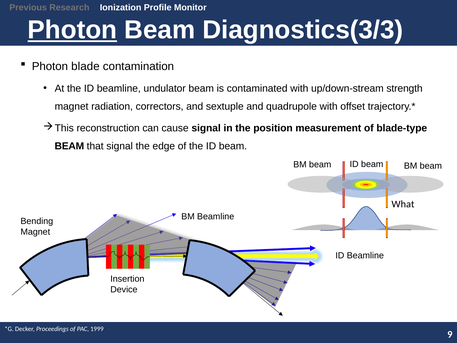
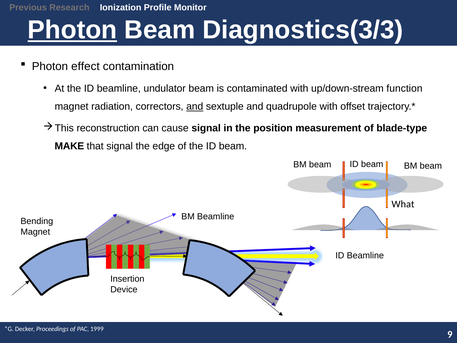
blade: blade -> effect
strength: strength -> function
and at (195, 107) underline: none -> present
BEAM at (69, 146): BEAM -> MAKE
